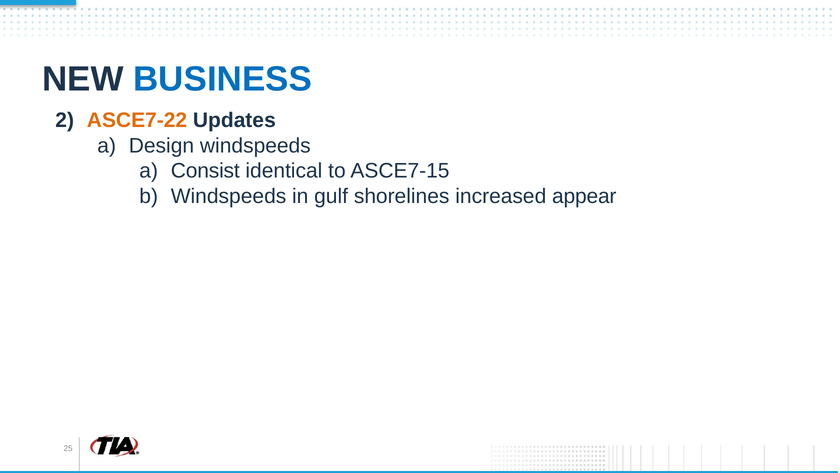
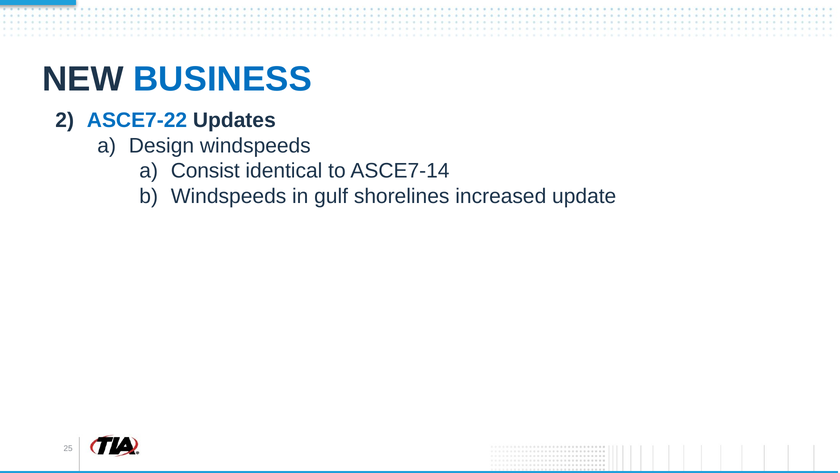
ASCE7-22 colour: orange -> blue
ASCE7-15: ASCE7-15 -> ASCE7-14
appear: appear -> update
